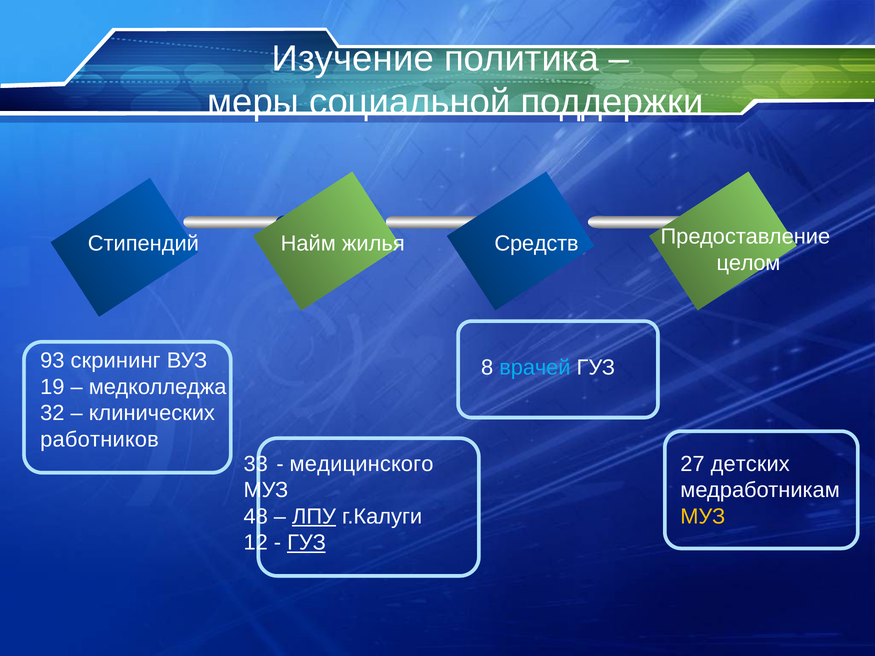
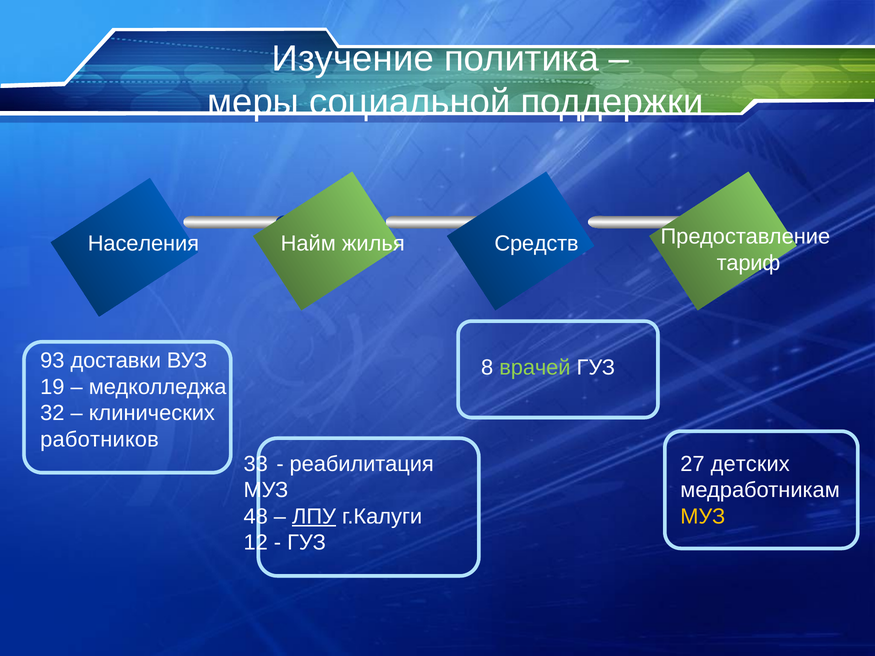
Стипендий: Стипендий -> Населения
целом: целом -> тариф
скрининг: скрининг -> доставки
врачей colour: light blue -> light green
медицинского: медицинского -> реабилитация
ГУЗ at (307, 543) underline: present -> none
